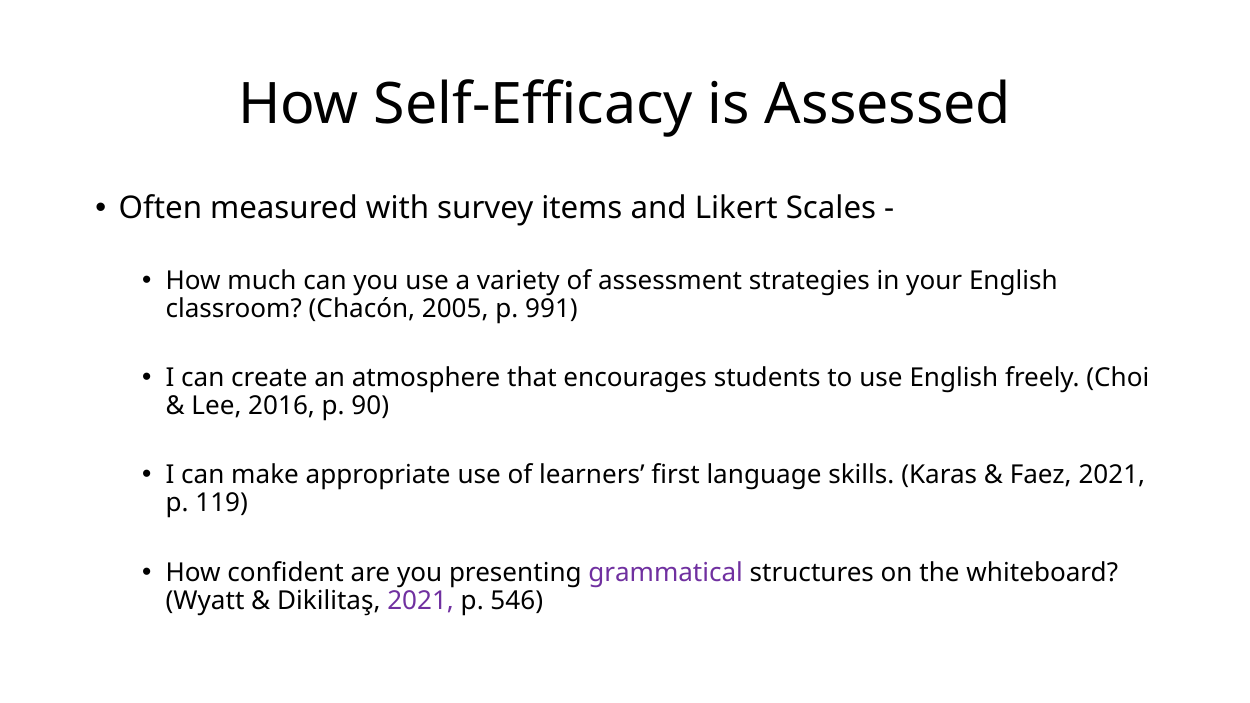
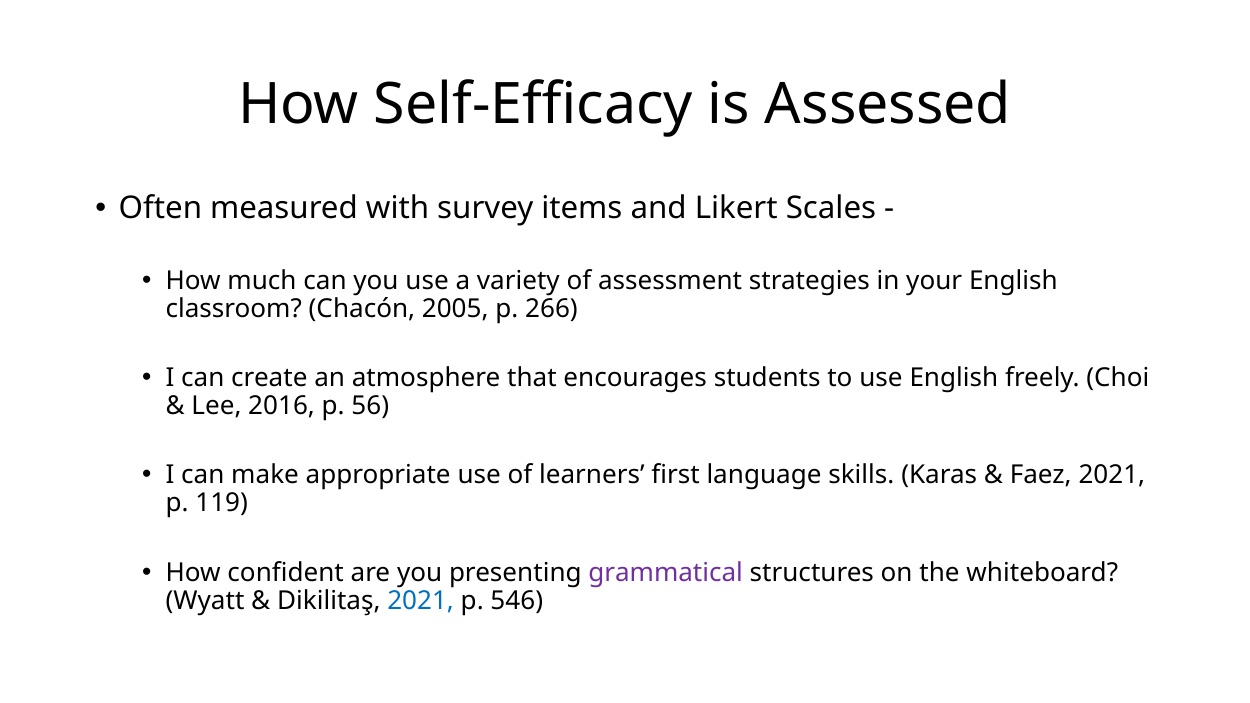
991: 991 -> 266
90: 90 -> 56
2021 at (421, 601) colour: purple -> blue
